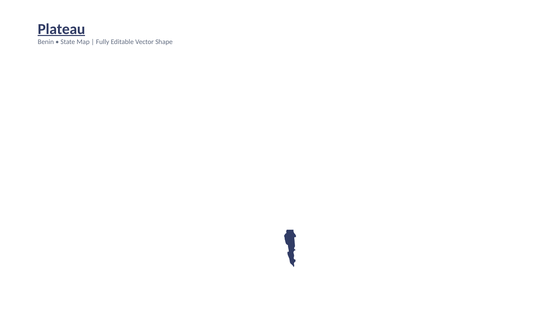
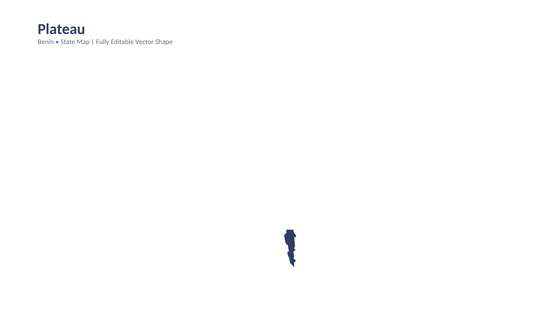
Plateau underline: present -> none
